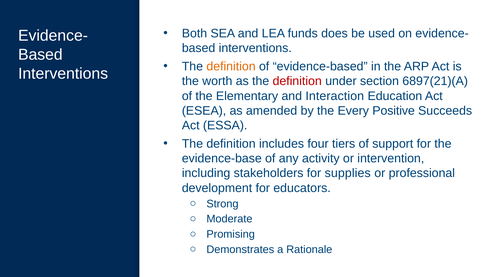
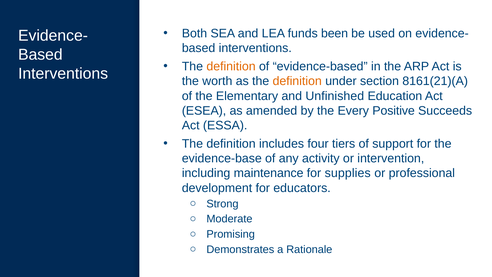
does: does -> been
definition at (297, 81) colour: red -> orange
6897(21)(A: 6897(21)(A -> 8161(21)(A
Interaction: Interaction -> Unfinished
stakeholders: stakeholders -> maintenance
